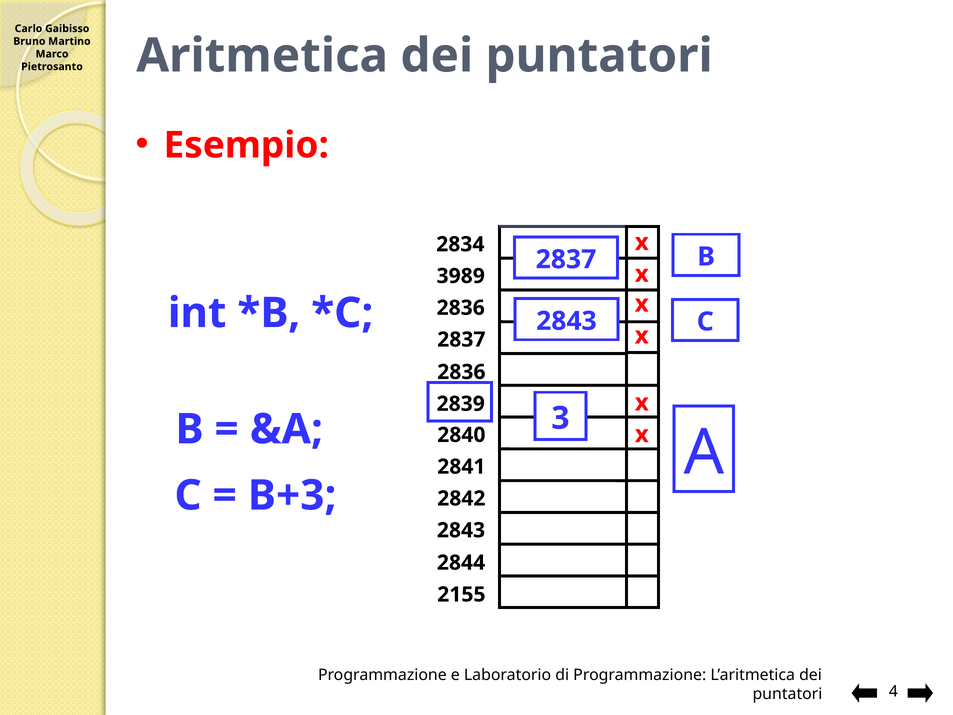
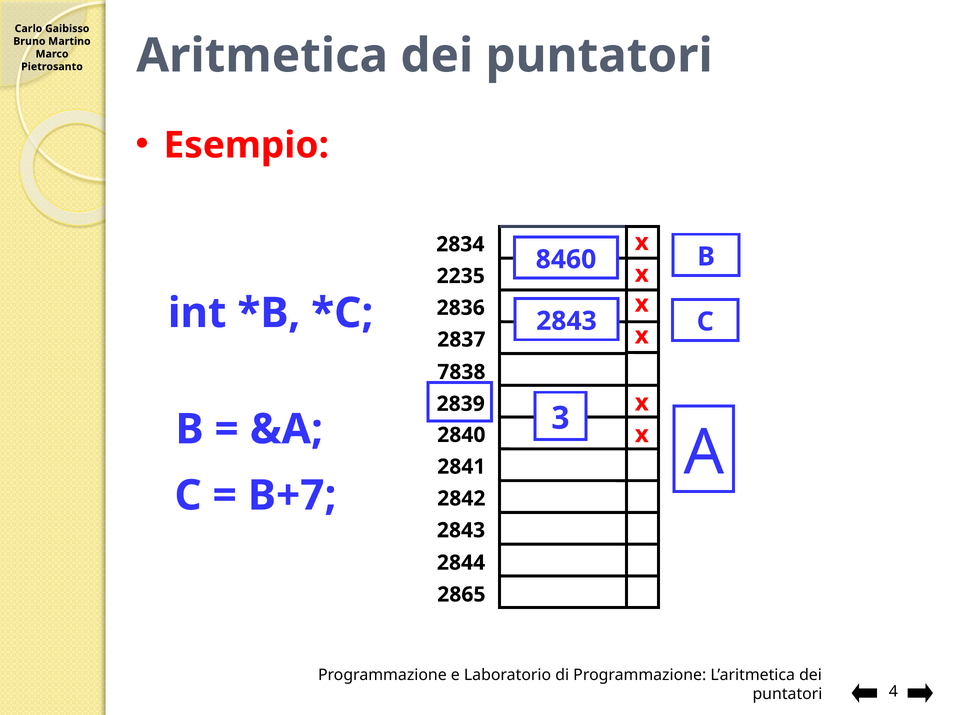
2837 at (566, 259): 2837 -> 8460
3989: 3989 -> 2235
2836 at (461, 372): 2836 -> 7838
B+3: B+3 -> B+7
2155: 2155 -> 2865
